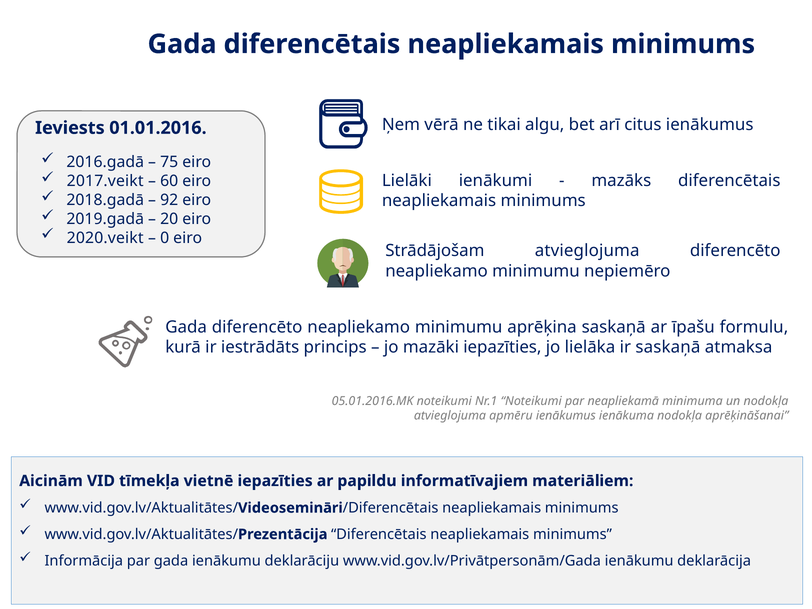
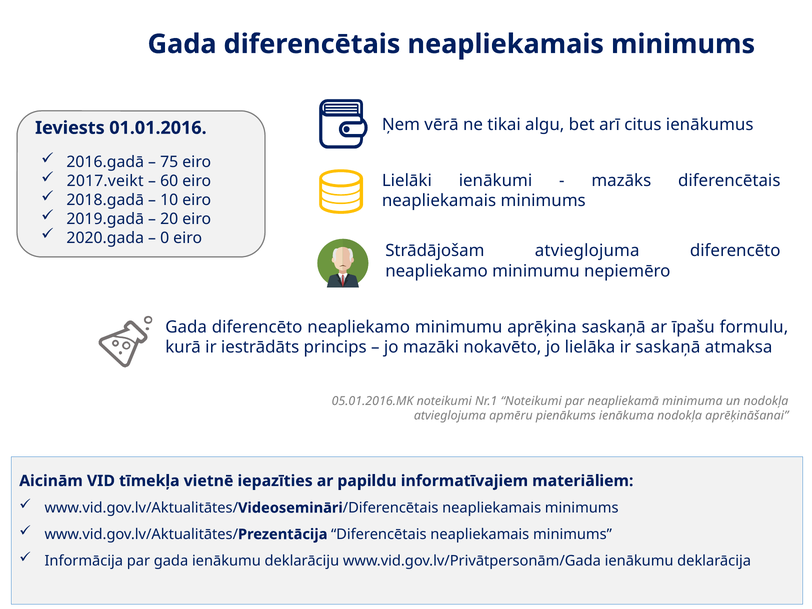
92: 92 -> 10
2020.veikt: 2020.veikt -> 2020.gada
mazāki iepazīties: iepazīties -> nokavēto
apmēru ienākumus: ienākumus -> pienākums
